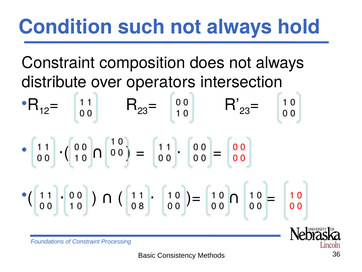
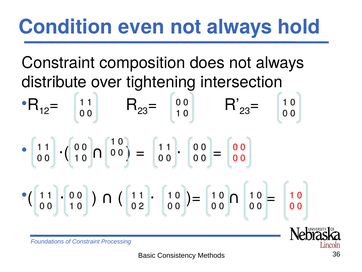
such: such -> even
operators: operators -> tightening
8: 8 -> 2
